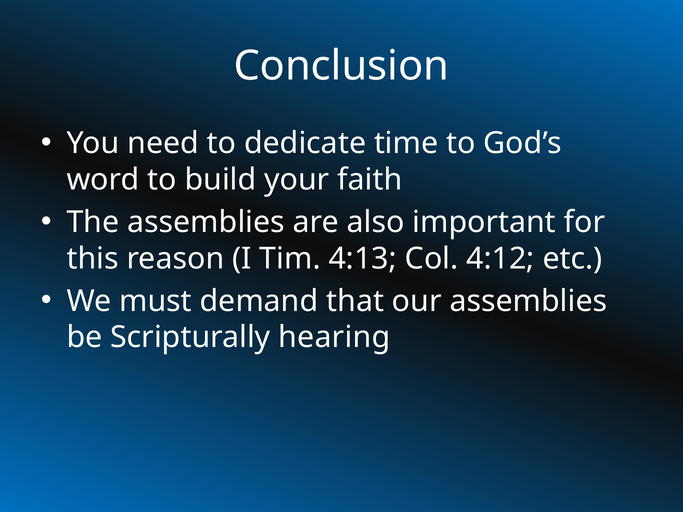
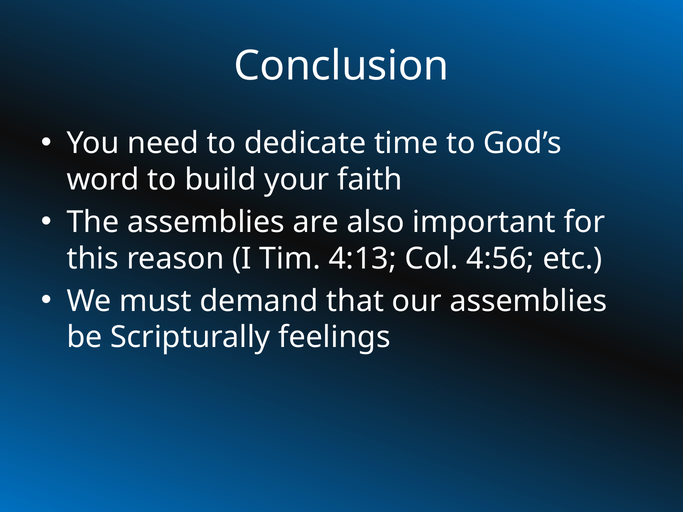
4:12: 4:12 -> 4:56
hearing: hearing -> feelings
